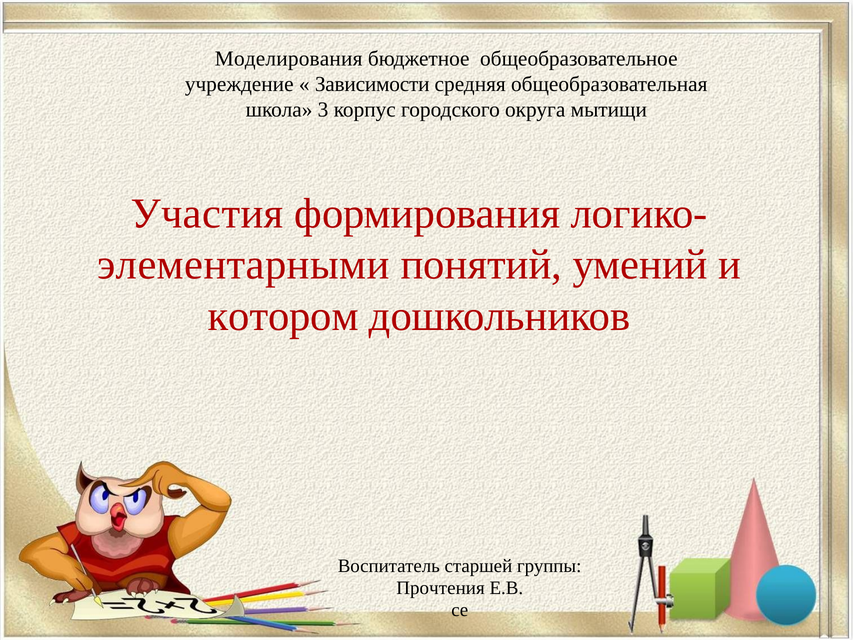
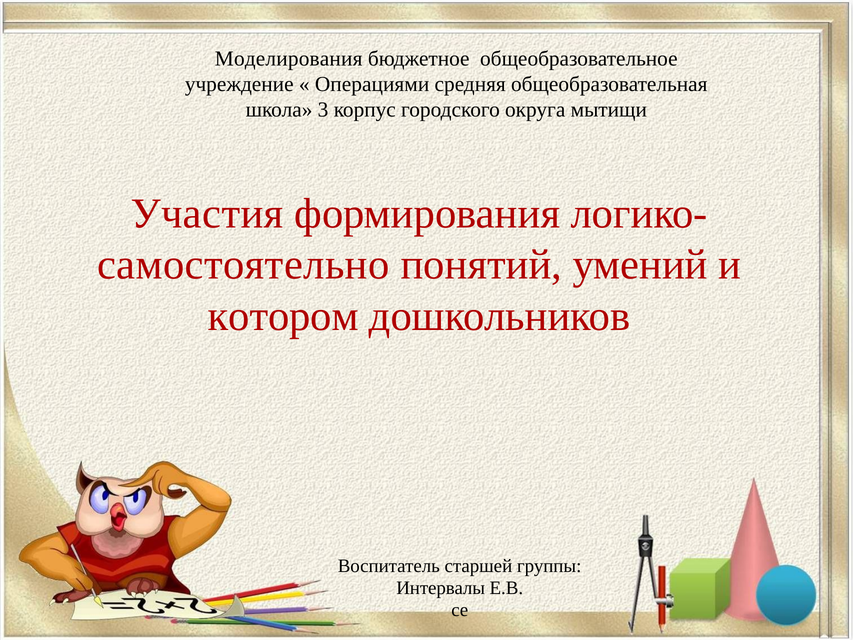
Зависимости: Зависимости -> Операциями
элементарными: элементарными -> самостоятельно
Прочтения: Прочтения -> Интервалы
